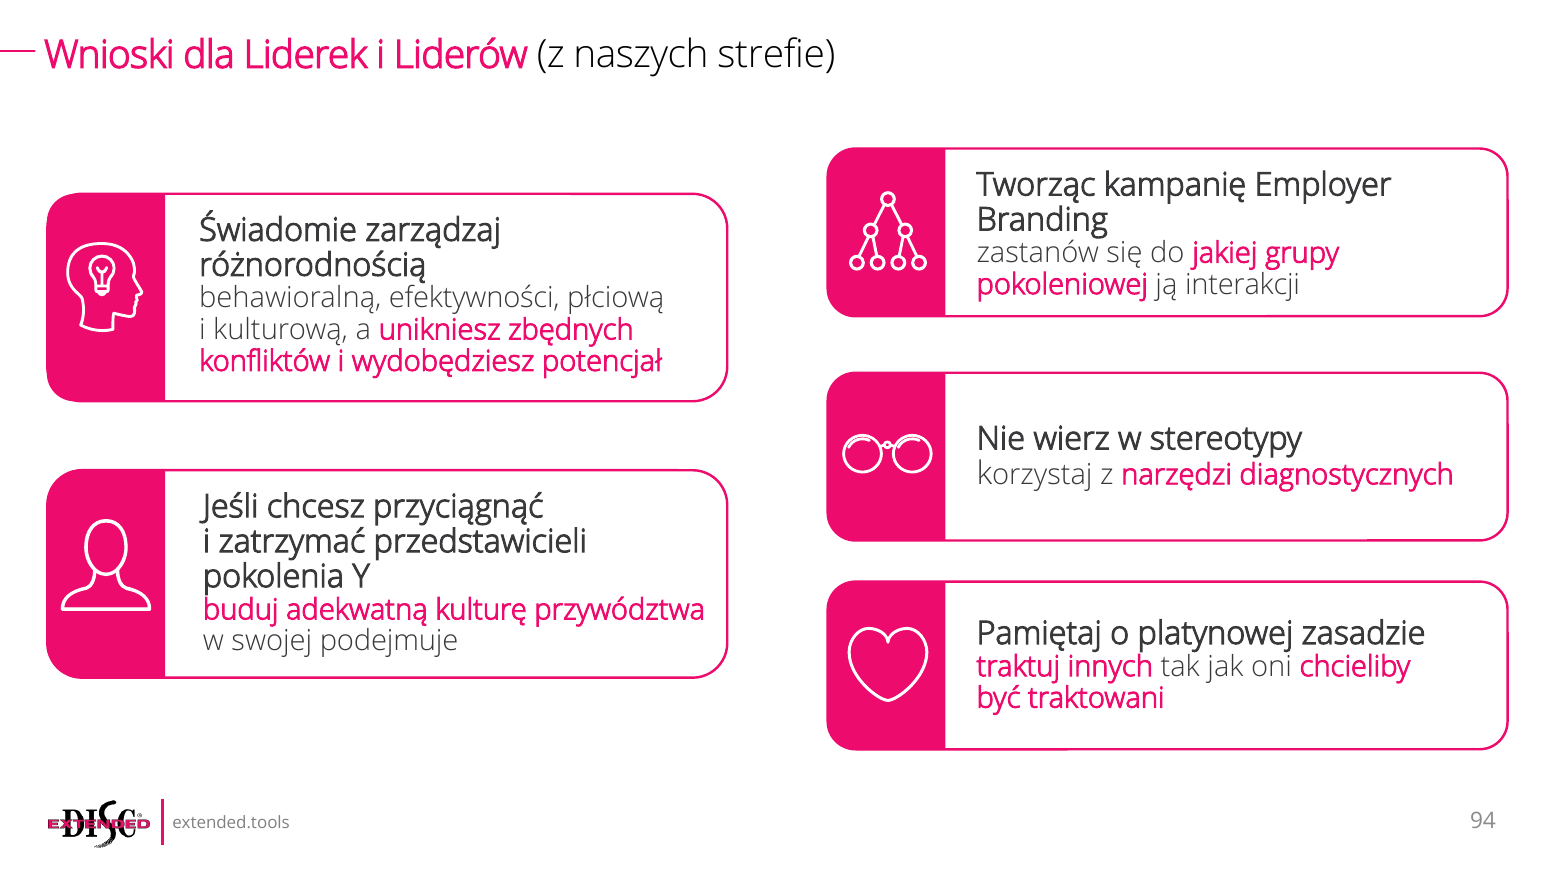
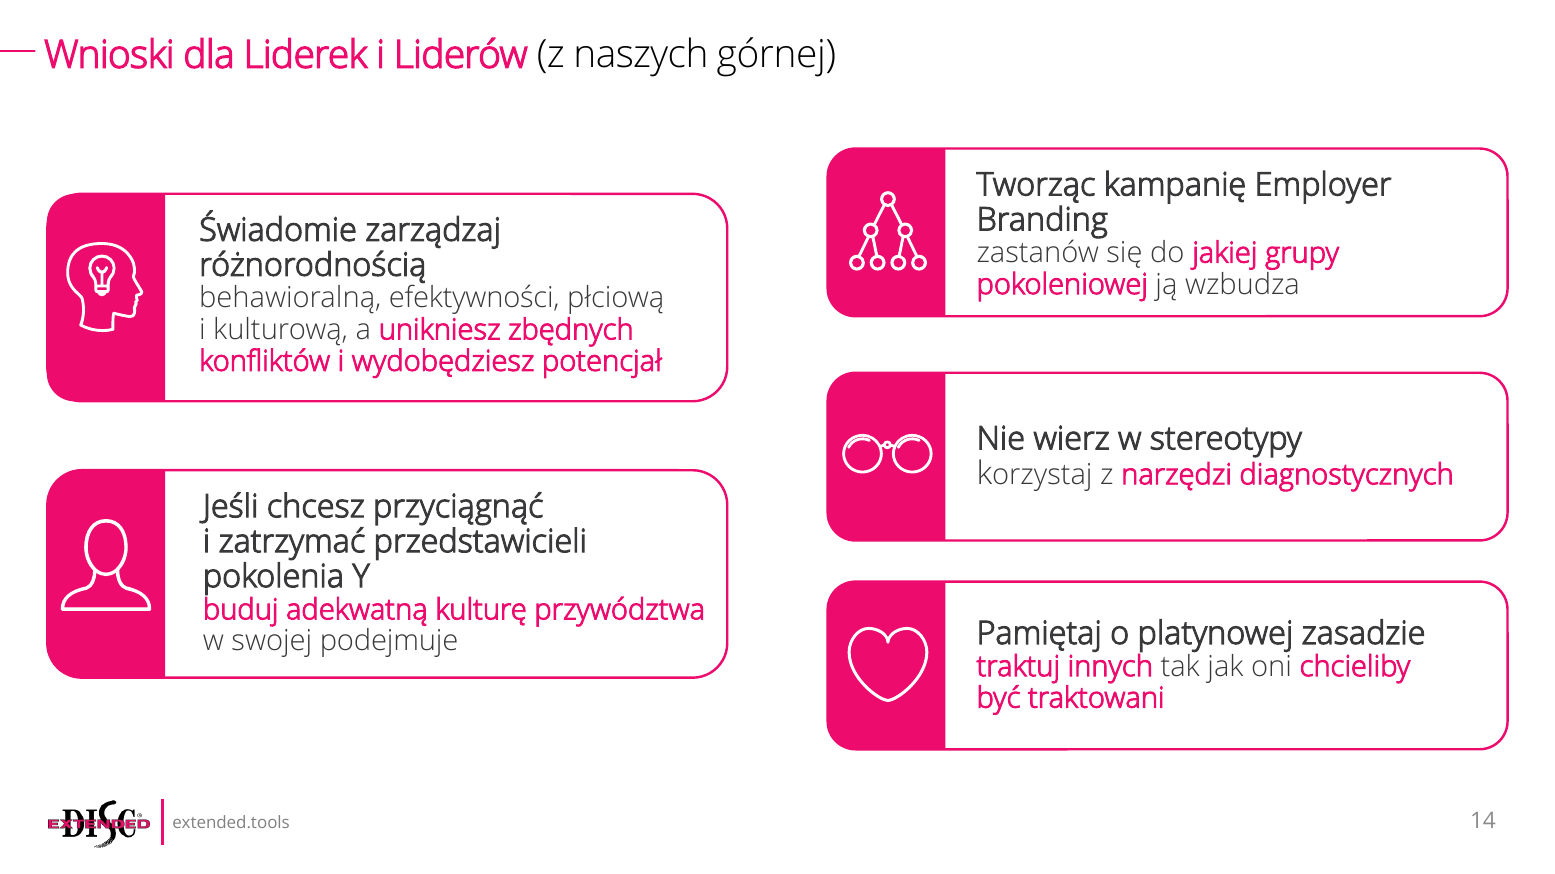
strefie: strefie -> górnej
interakcji: interakcji -> wzbudza
94: 94 -> 14
